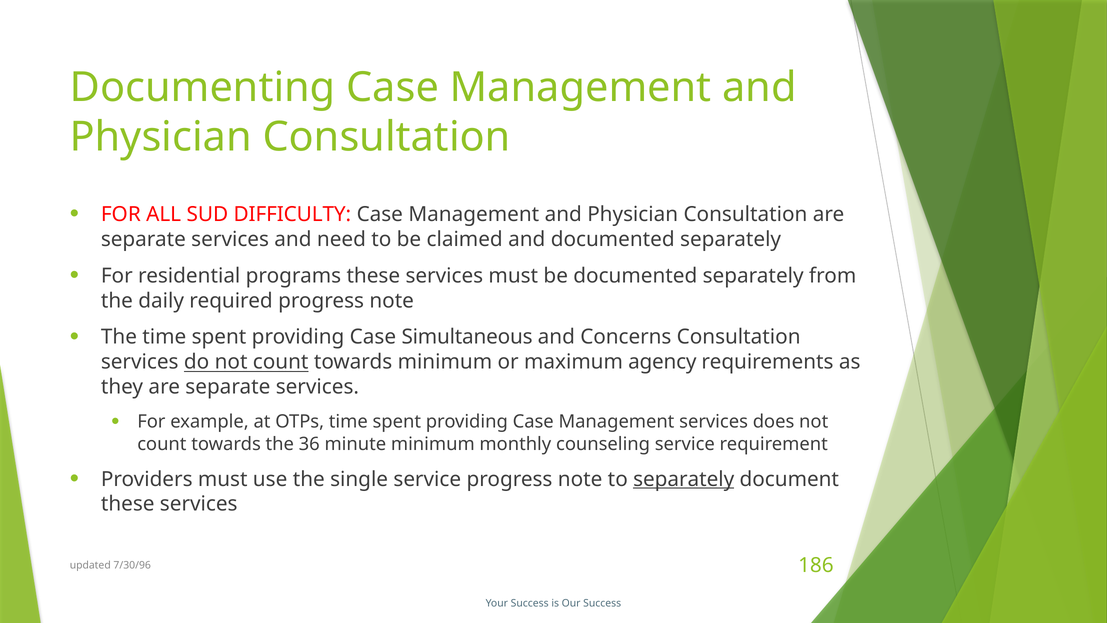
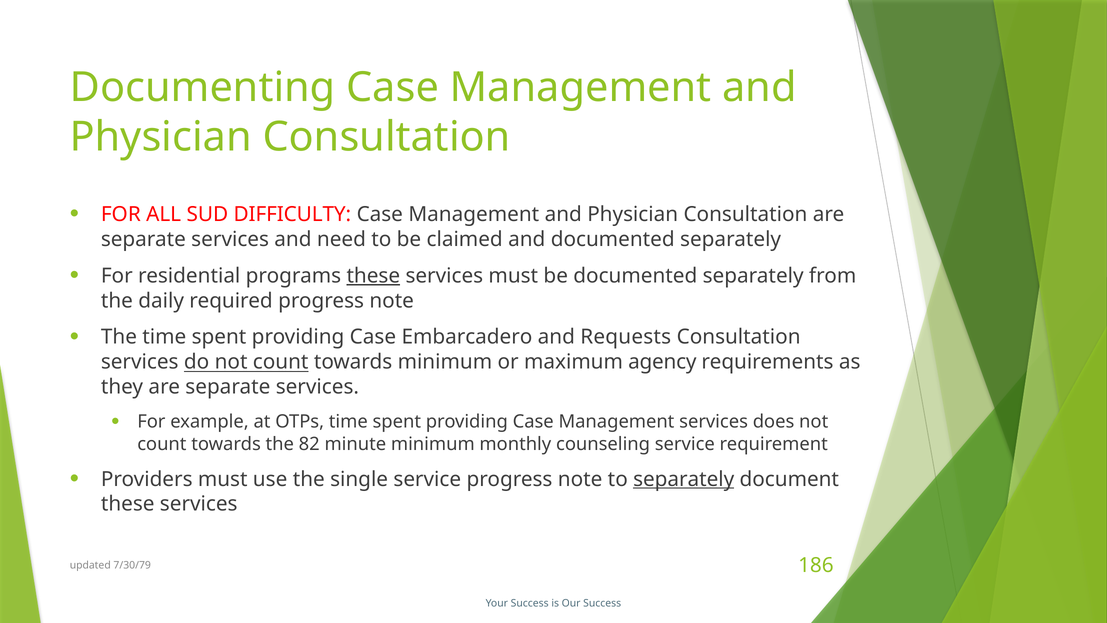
these at (373, 276) underline: none -> present
Simultaneous: Simultaneous -> Embarcadero
Concerns: Concerns -> Requests
36: 36 -> 82
7/30/96: 7/30/96 -> 7/30/79
